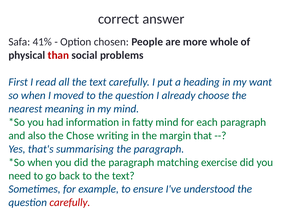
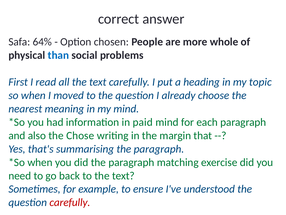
41%: 41% -> 64%
than colour: red -> blue
want: want -> topic
fatty: fatty -> paid
